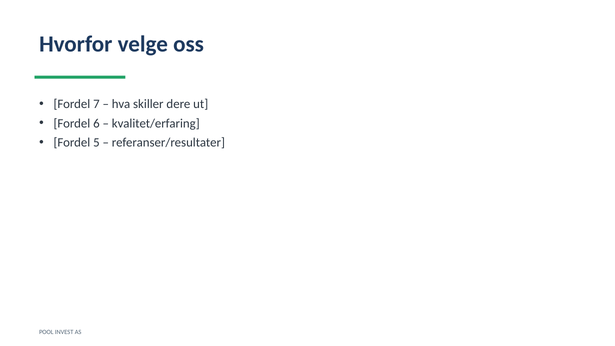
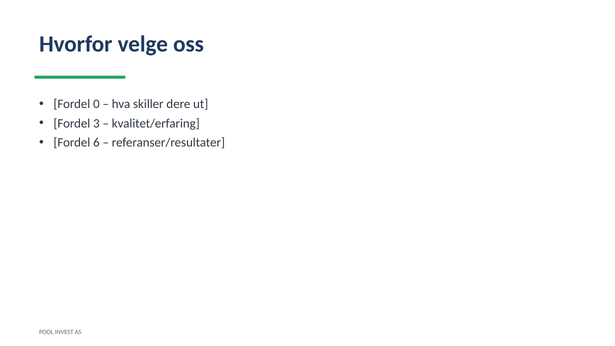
7: 7 -> 0
6: 6 -> 3
5: 5 -> 6
